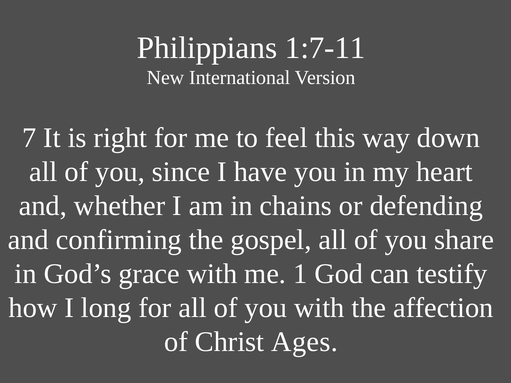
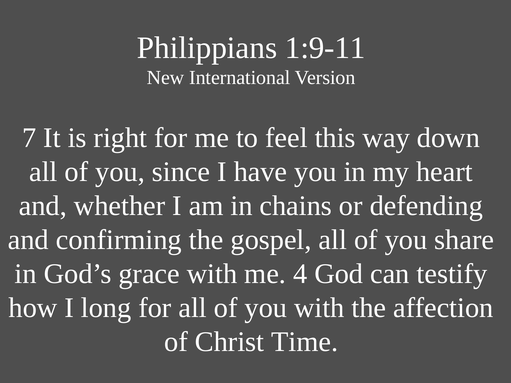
1:7-11: 1:7-11 -> 1:9-11
1: 1 -> 4
Ages: Ages -> Time
